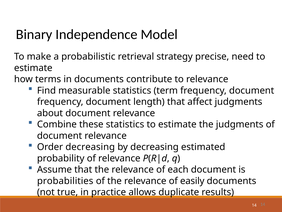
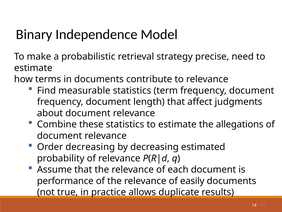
the judgments: judgments -> allegations
probabilities: probabilities -> performance
